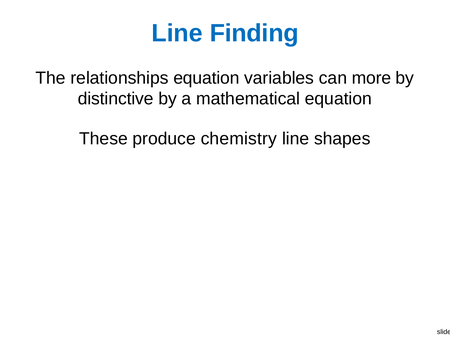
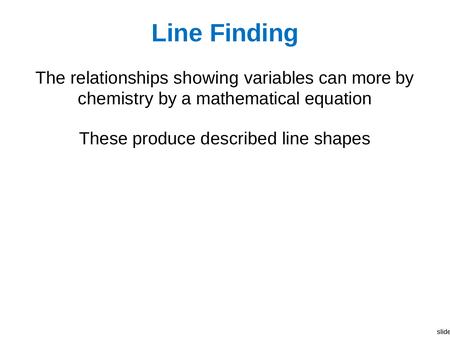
relationships equation: equation -> showing
distinctive: distinctive -> chemistry
chemistry: chemistry -> described
